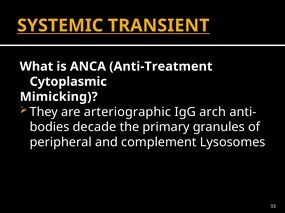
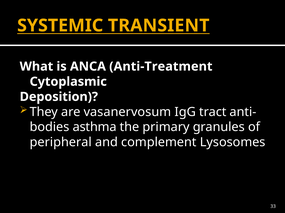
Mimicking: Mimicking -> Deposition
arteriographic: arteriographic -> vasanervosum
arch: arch -> tract
decade: decade -> asthma
